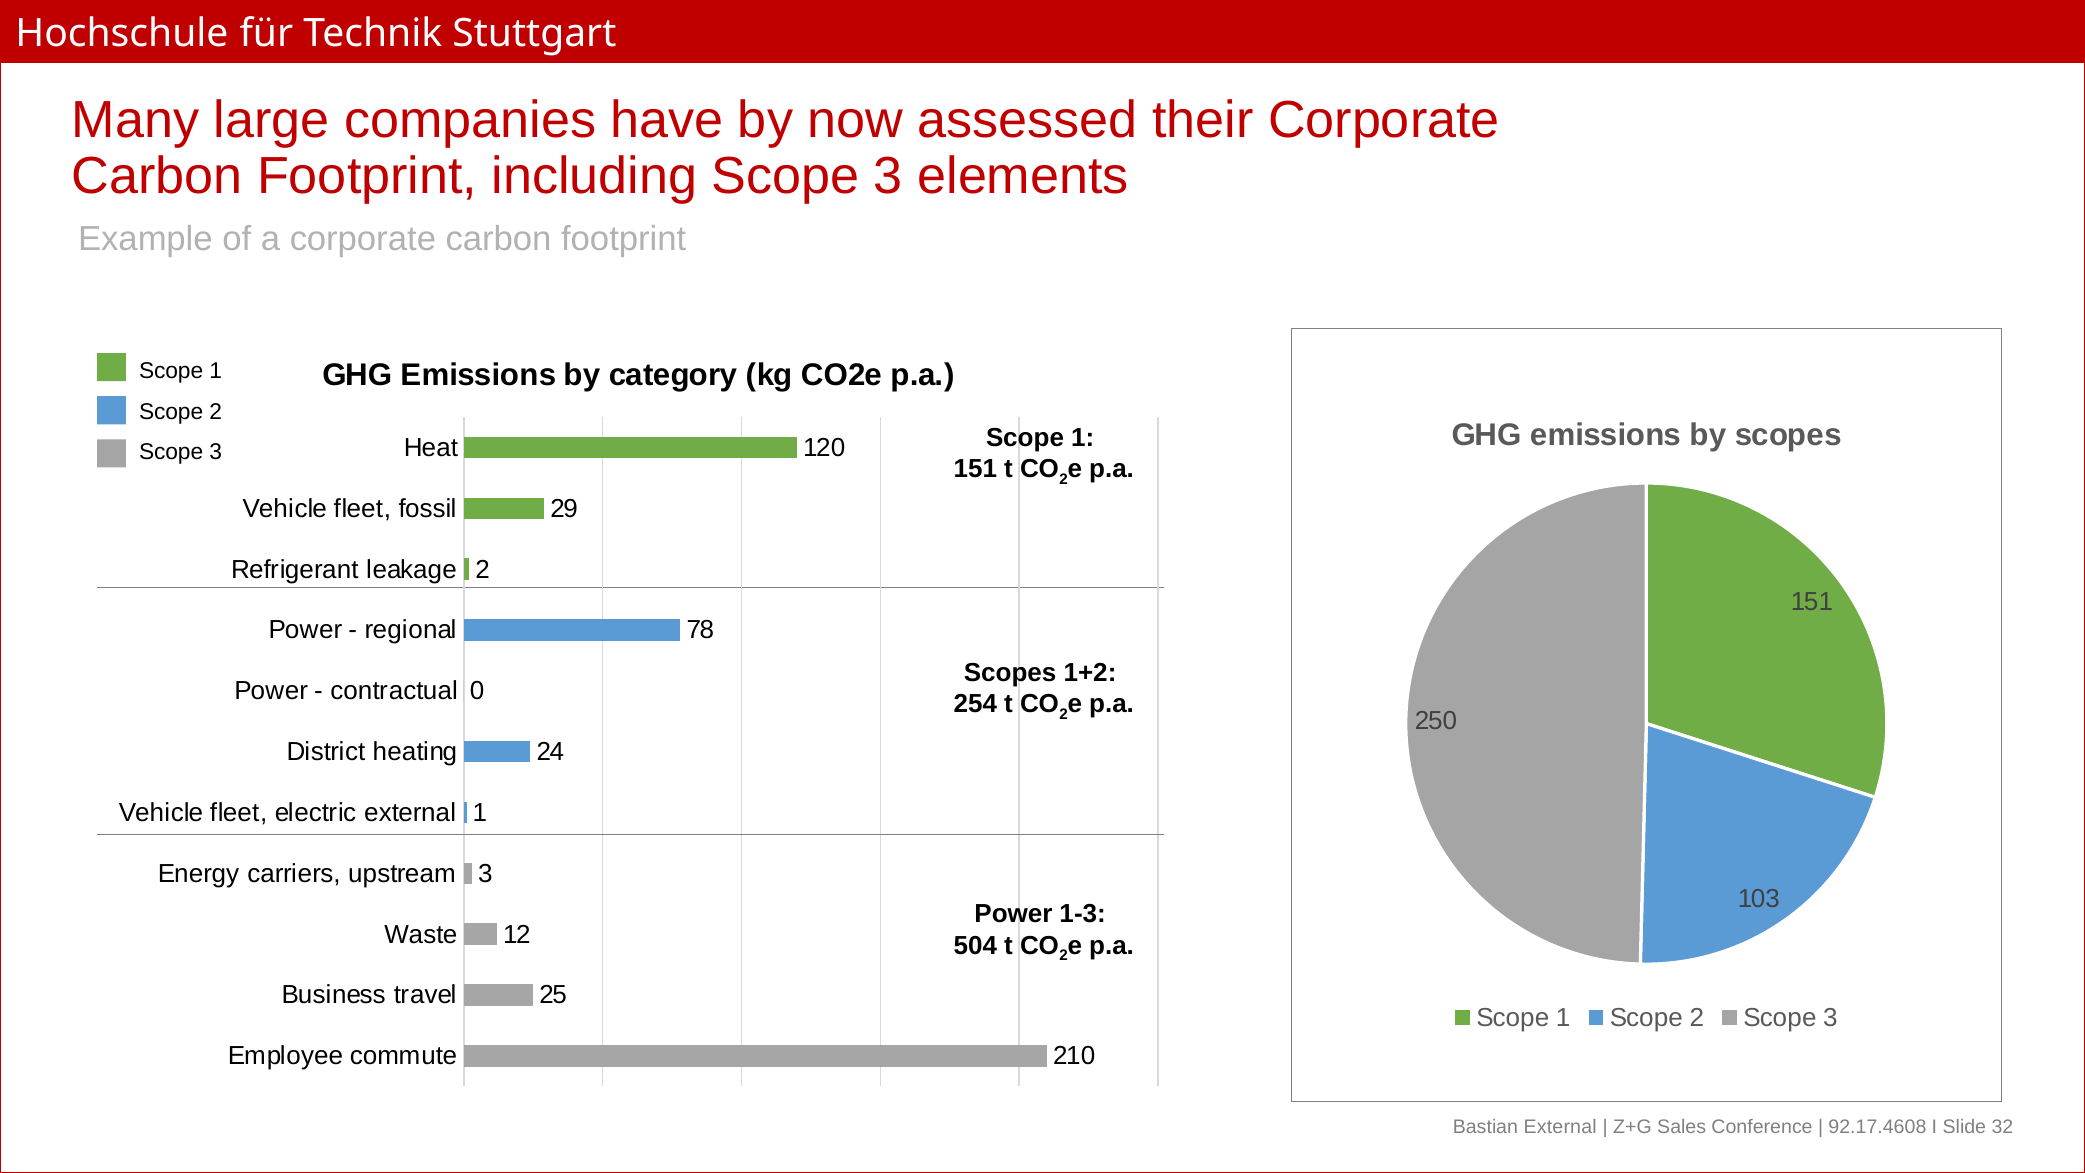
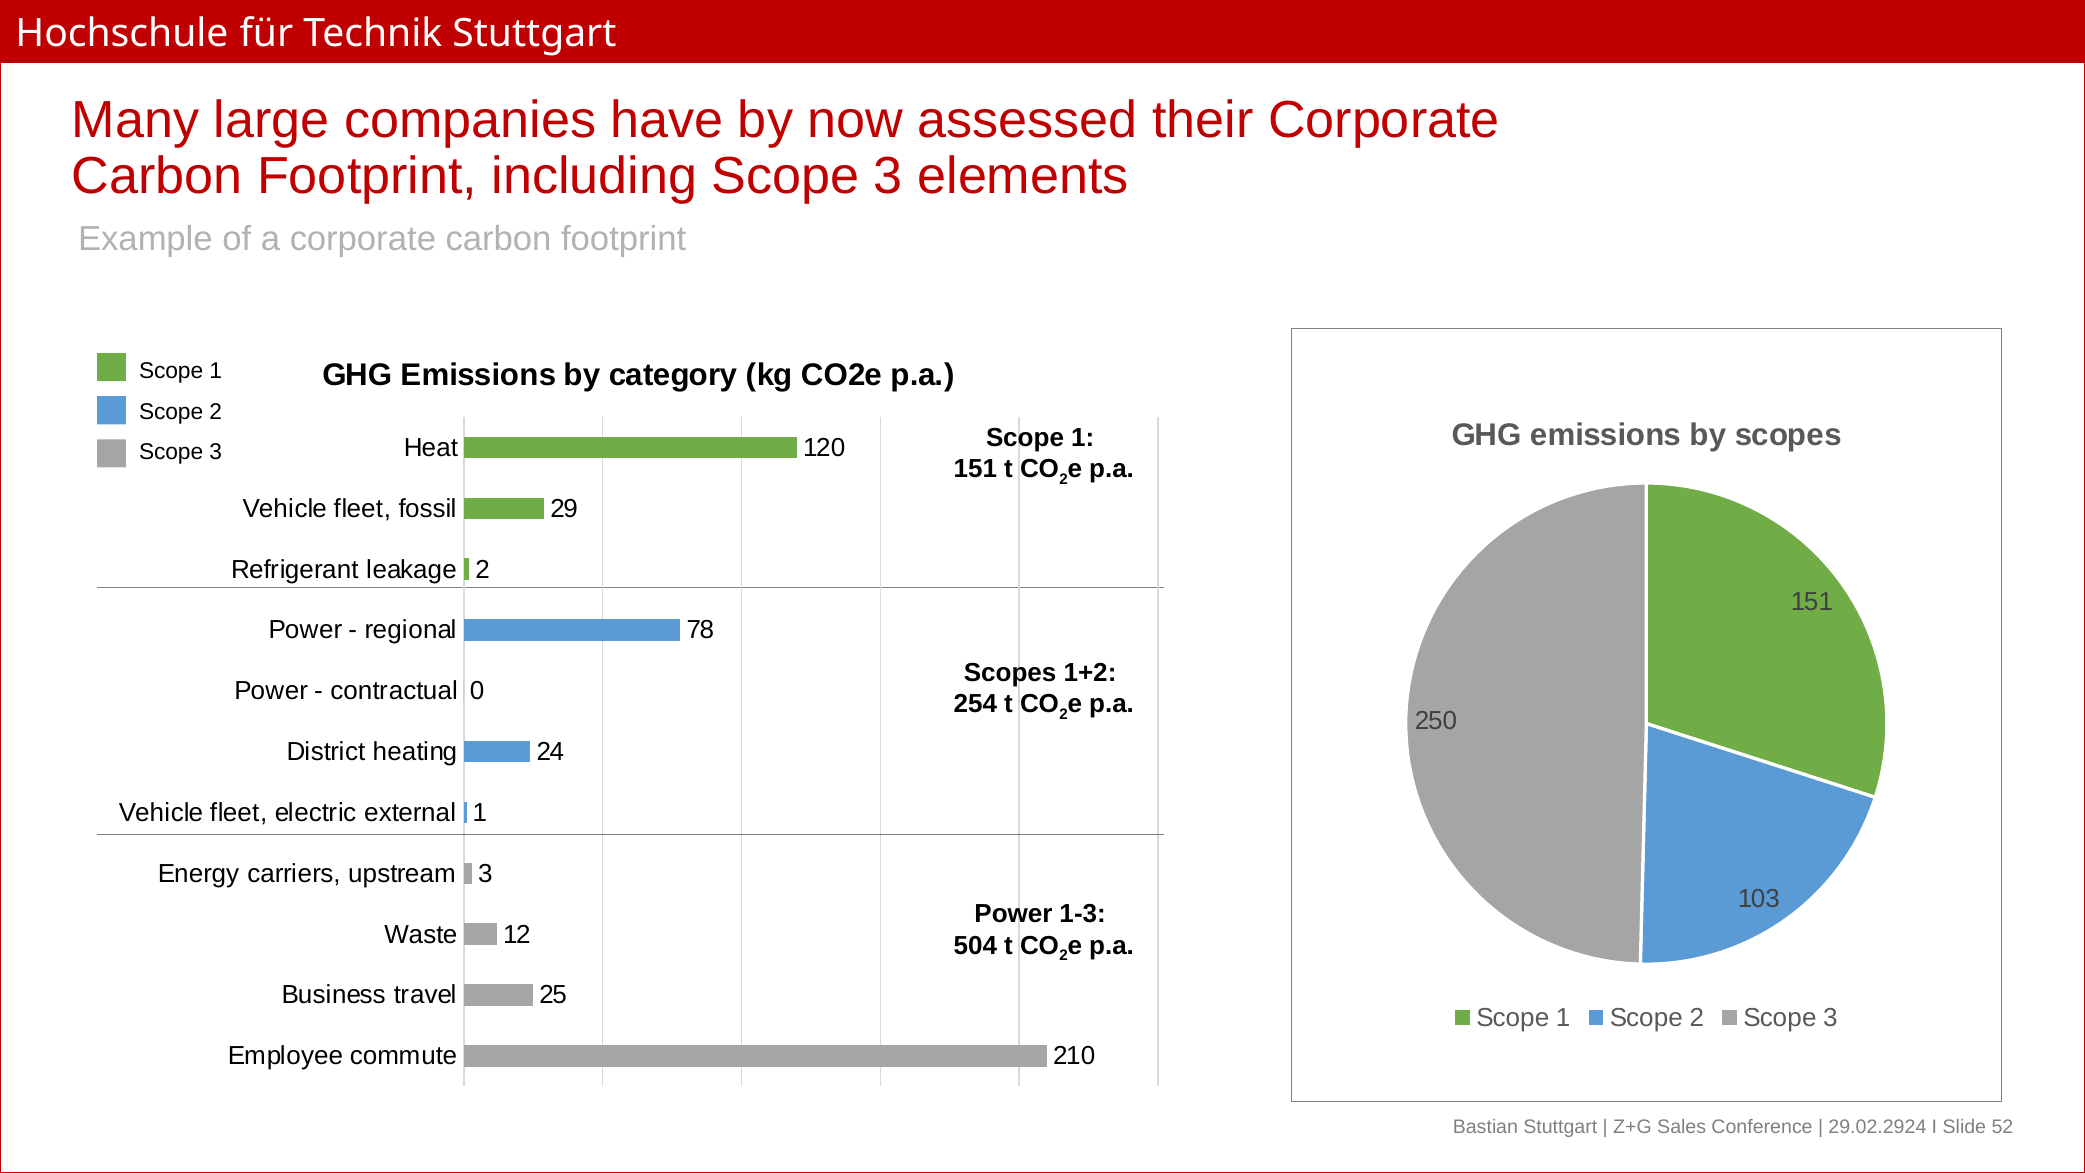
Bastian External: External -> Stuttgart
92.17.4608: 92.17.4608 -> 29.02.2924
32: 32 -> 52
